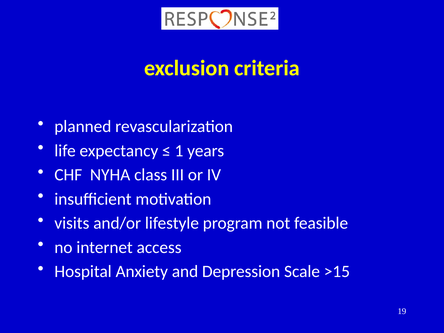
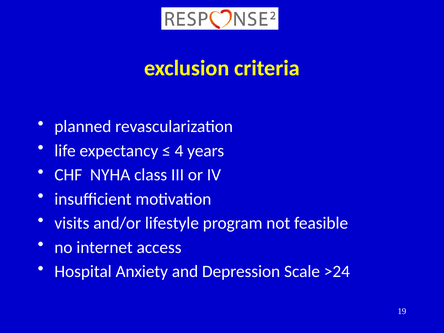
1: 1 -> 4
>15: >15 -> >24
